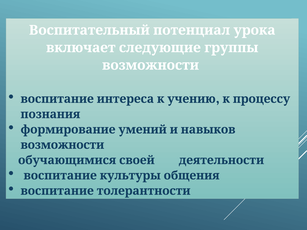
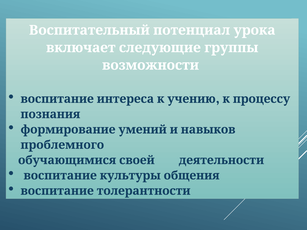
возможности at (62, 145): возможности -> проблемного
